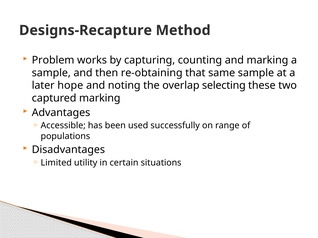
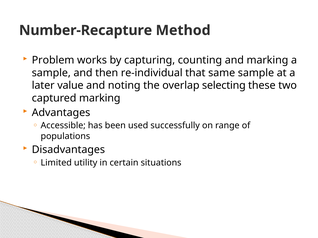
Designs-Recapture: Designs-Recapture -> Number-Recapture
re-obtaining: re-obtaining -> re-individual
hope: hope -> value
